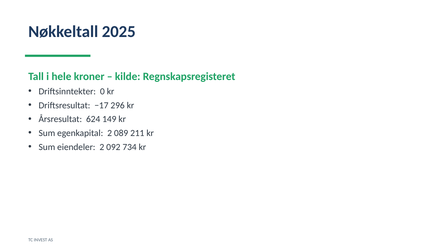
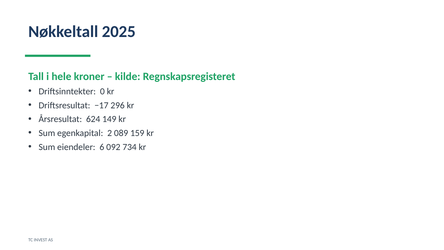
211: 211 -> 159
eiendeler 2: 2 -> 6
